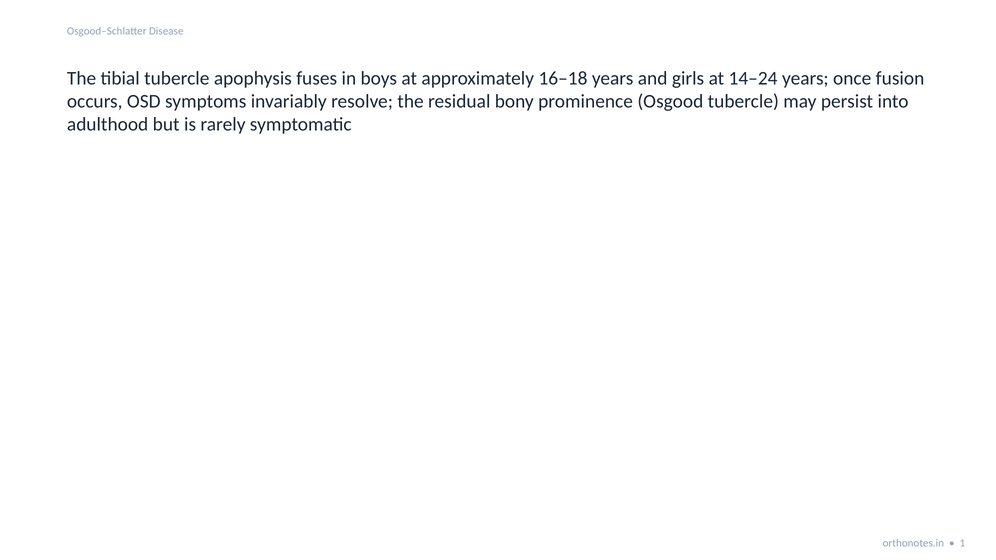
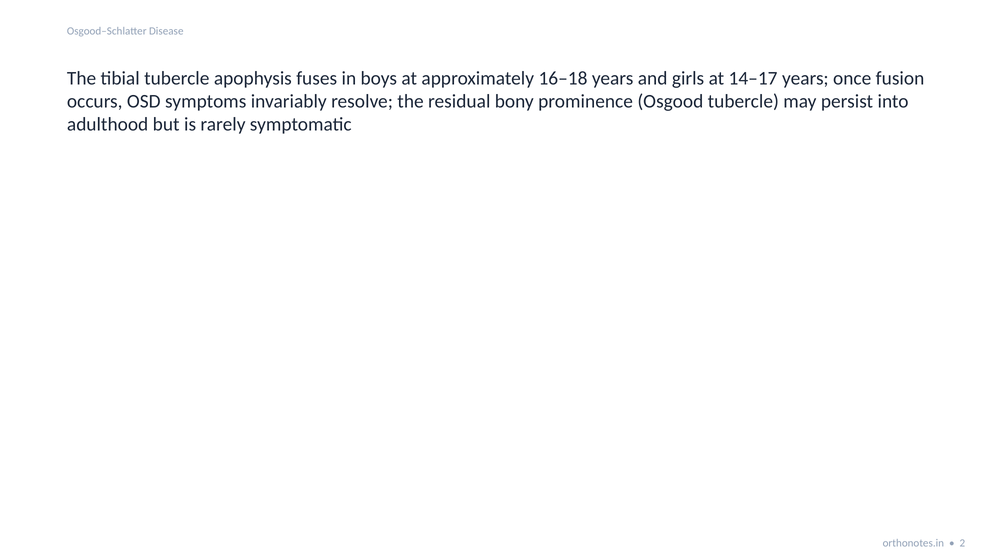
14–24: 14–24 -> 14–17
1: 1 -> 2
